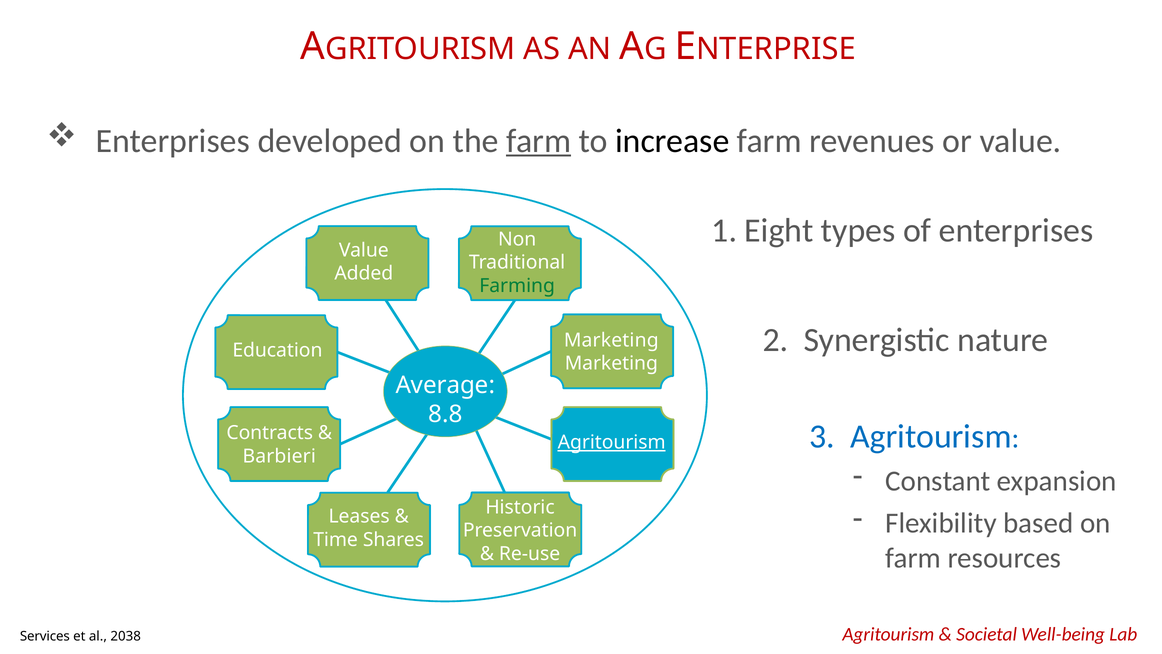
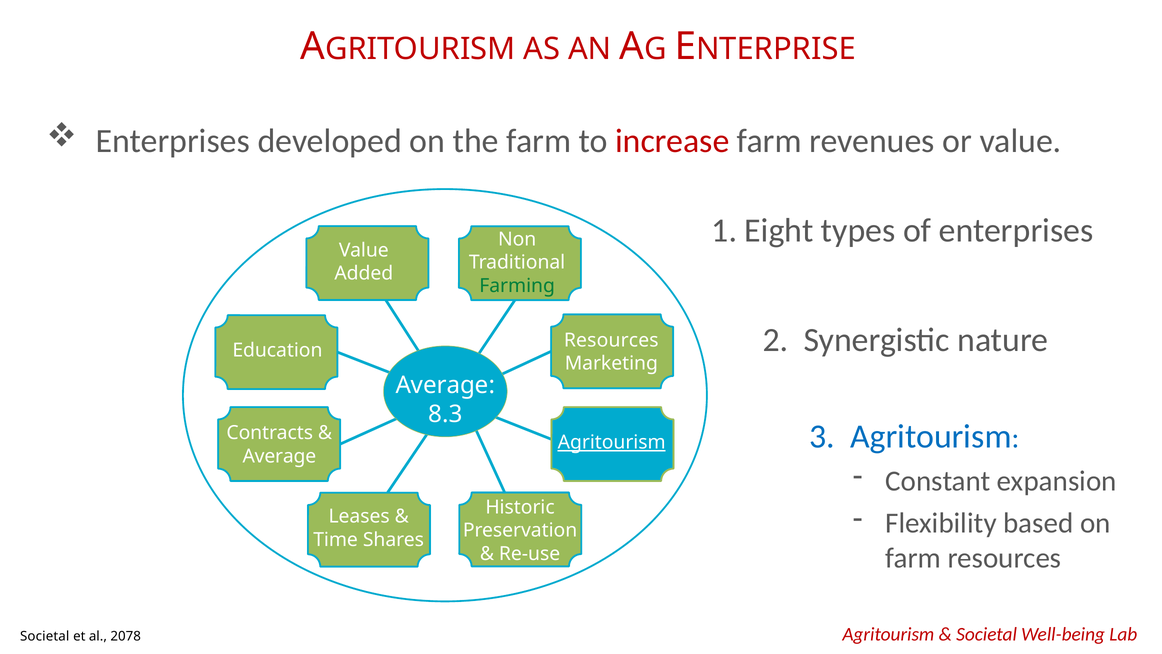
farm at (539, 141) underline: present -> none
increase colour: black -> red
Marketing at (611, 340): Marketing -> Resources
8.8: 8.8 -> 8.3
Barbieri at (279, 456): Barbieri -> Average
Services at (45, 636): Services -> Societal
2038: 2038 -> 2078
